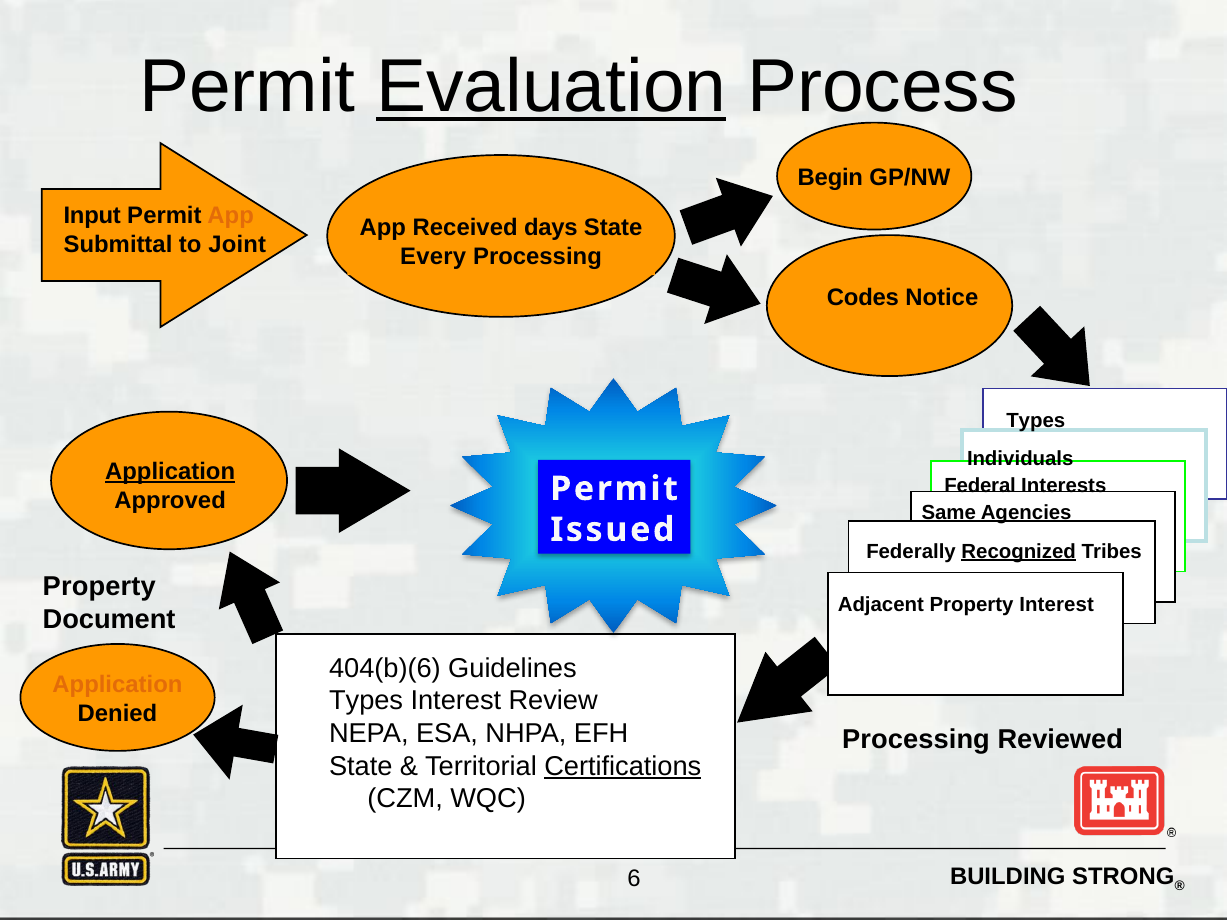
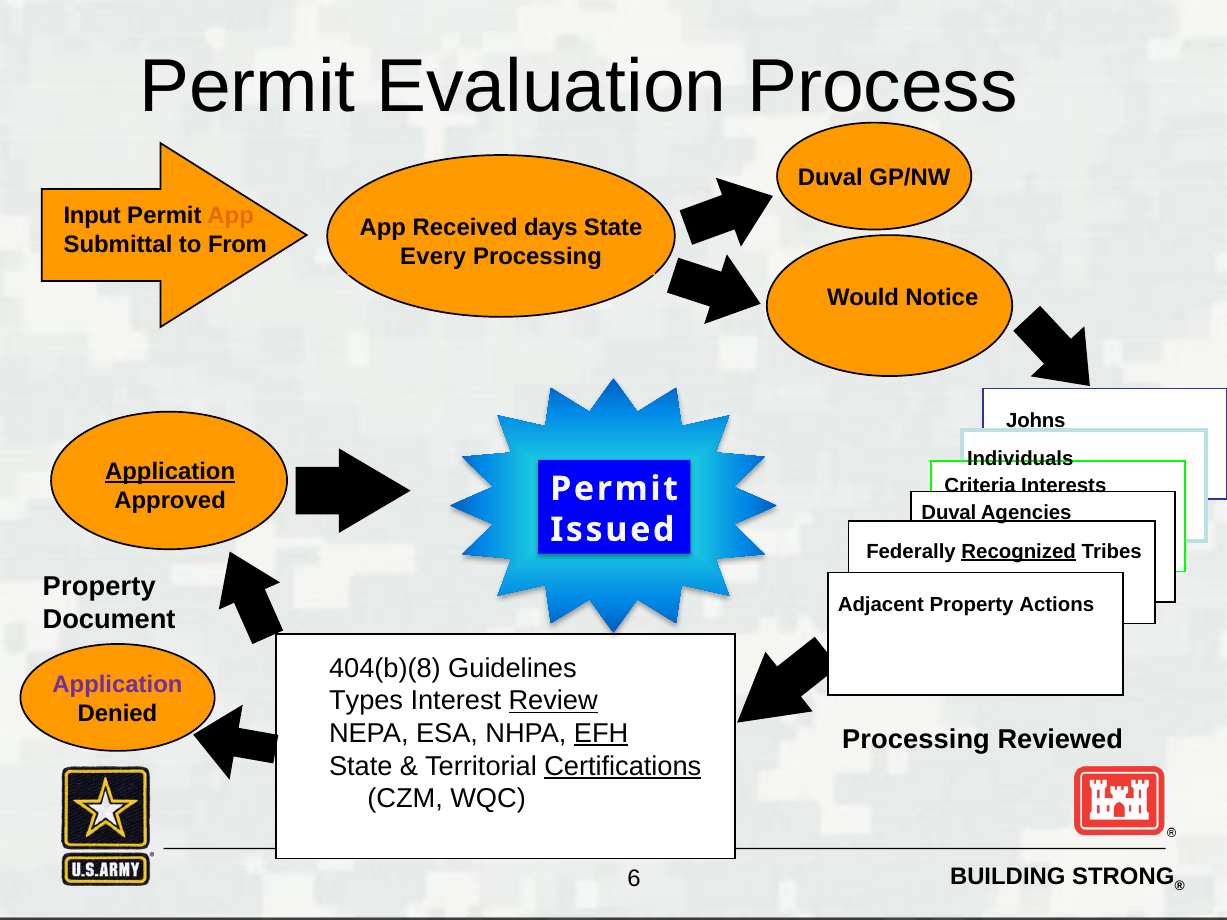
Evaluation underline: present -> none
Begin at (830, 178): Begin -> Duval
Joint: Joint -> From
Codes: Codes -> Would
Types at (1036, 421): Types -> Johns
Federal: Federal -> Criteria
Same at (949, 513): Same -> Duval
Property Interest: Interest -> Actions
404(b)(6: 404(b)(6 -> 404(b)(8
Application at (117, 685) colour: orange -> purple
Review underline: none -> present
EFH underline: none -> present
